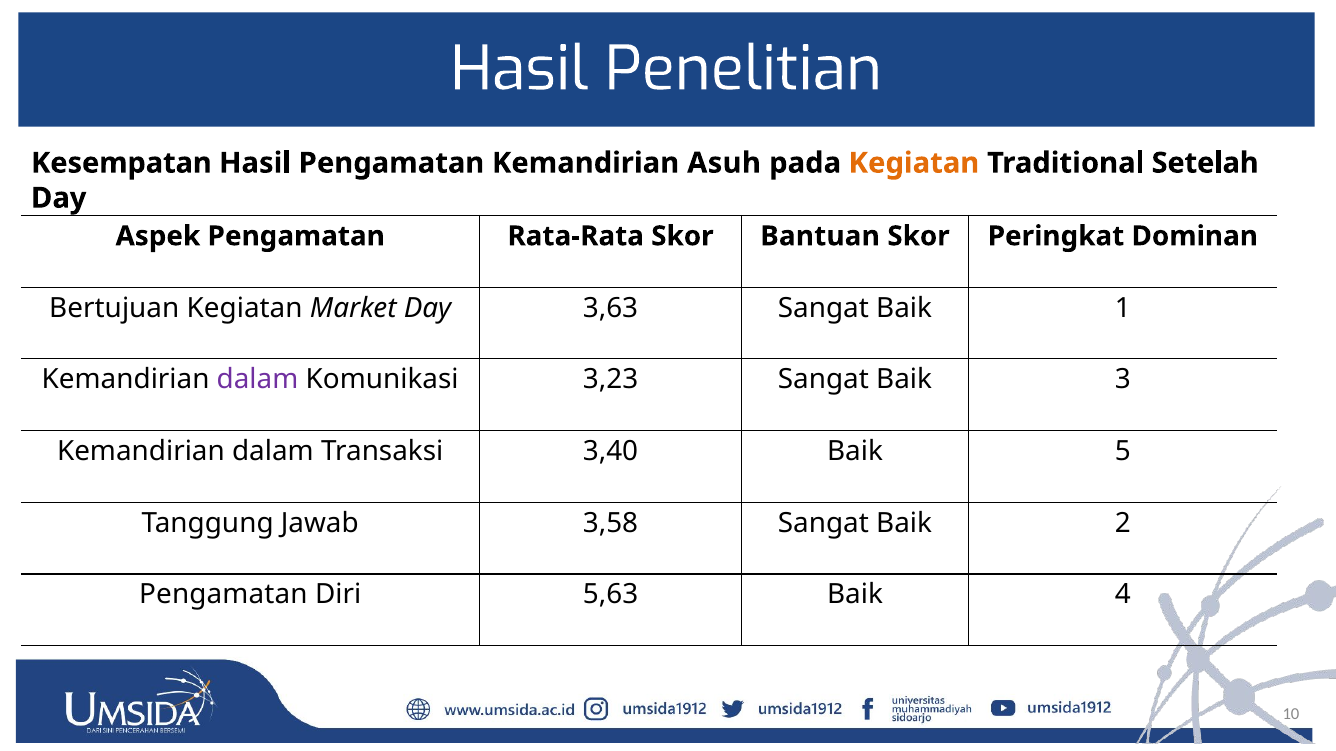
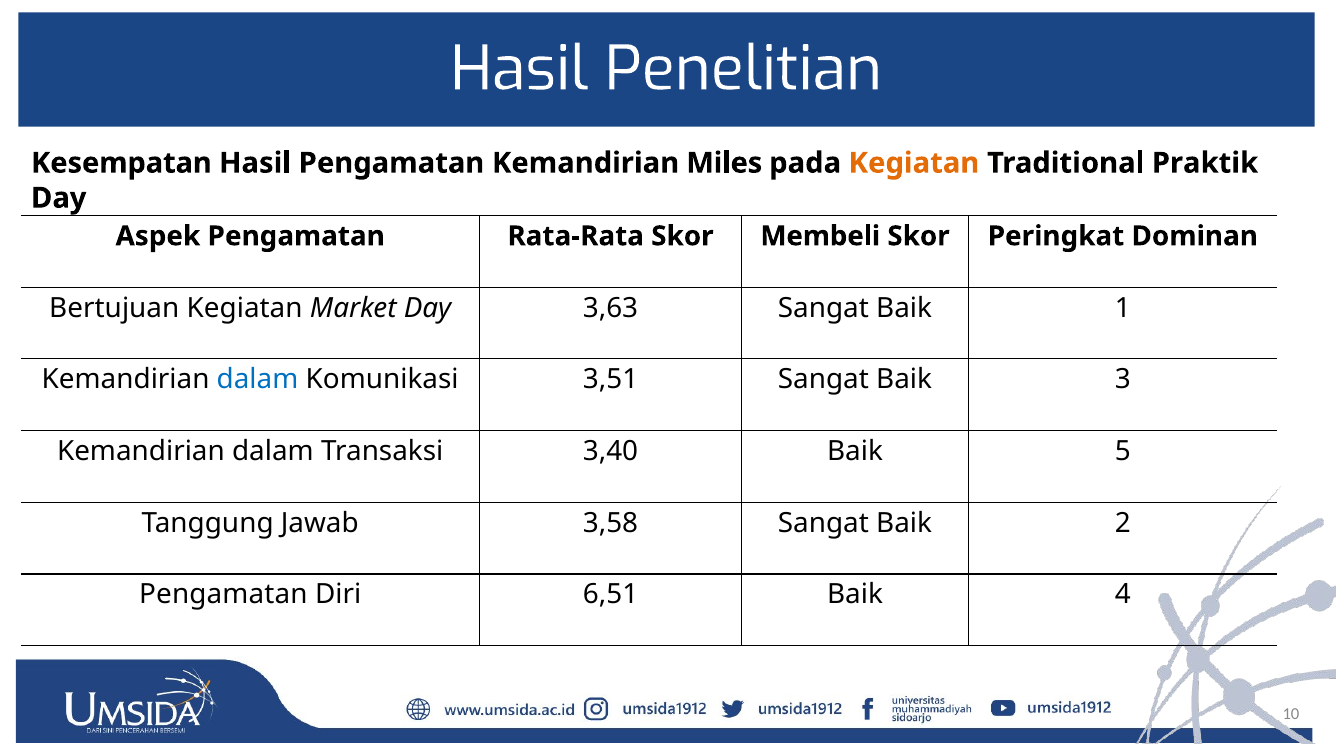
Asuh: Asuh -> Miles
Setelah: Setelah -> Praktik
Bantuan: Bantuan -> Membeli
dalam at (258, 380) colour: purple -> blue
3,23: 3,23 -> 3,51
5,63: 5,63 -> 6,51
